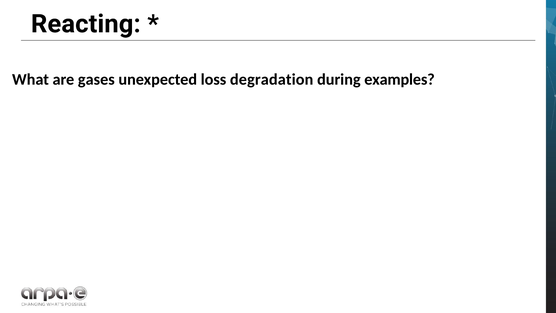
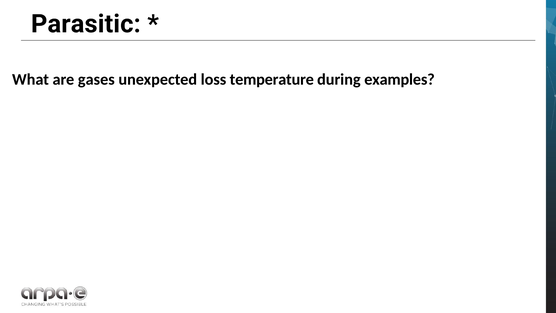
Reacting: Reacting -> Parasitic
degradation: degradation -> temperature
